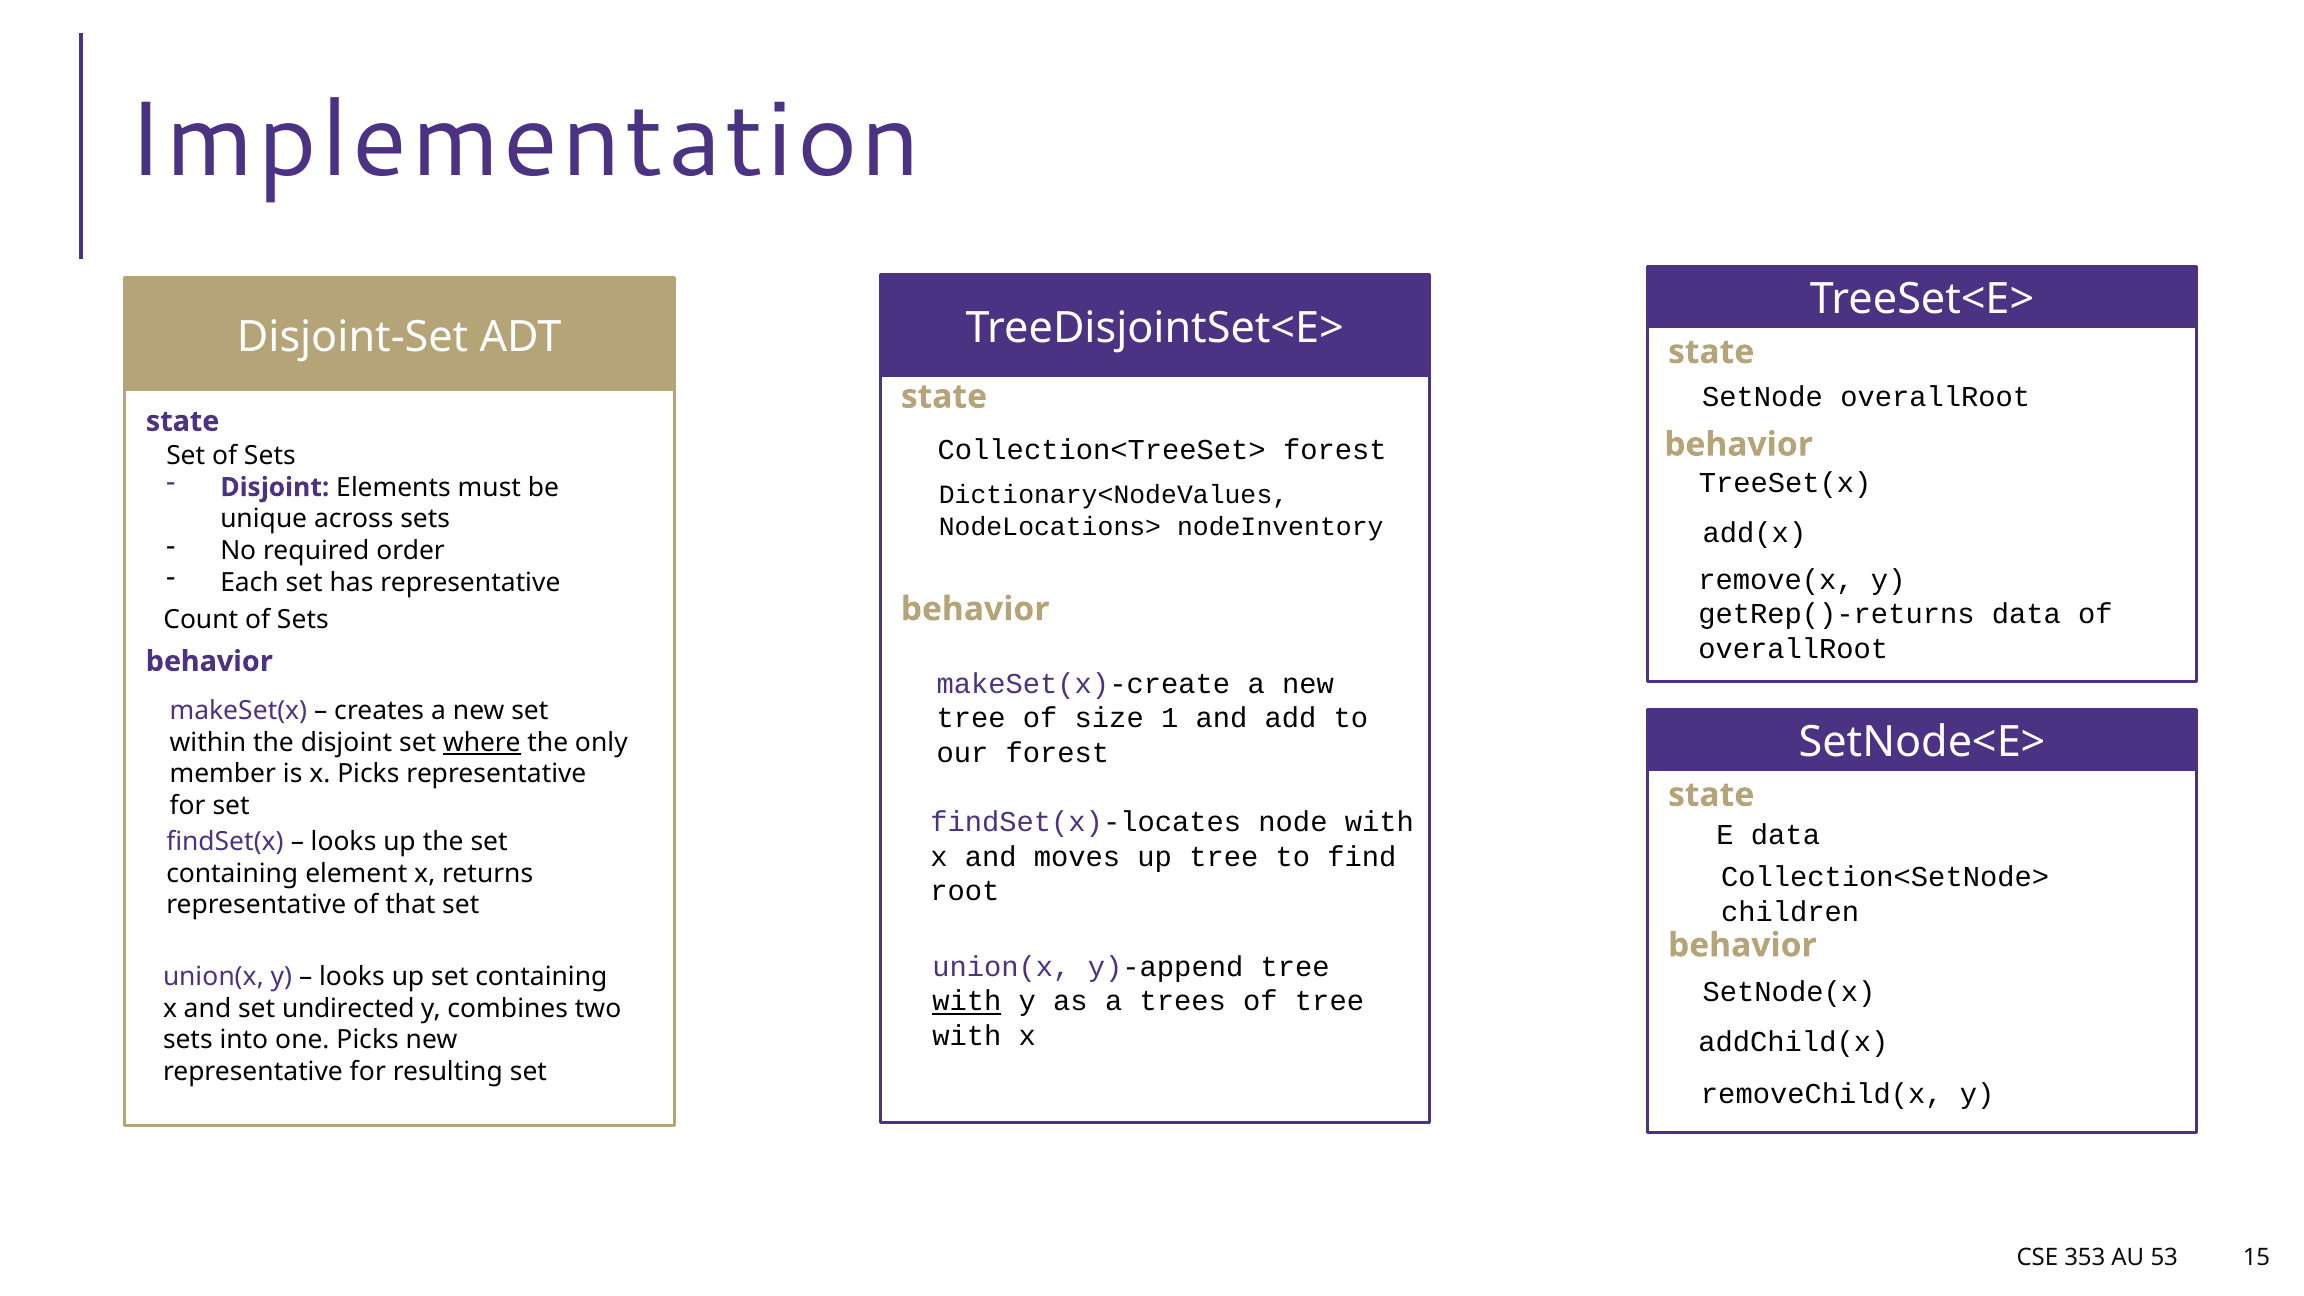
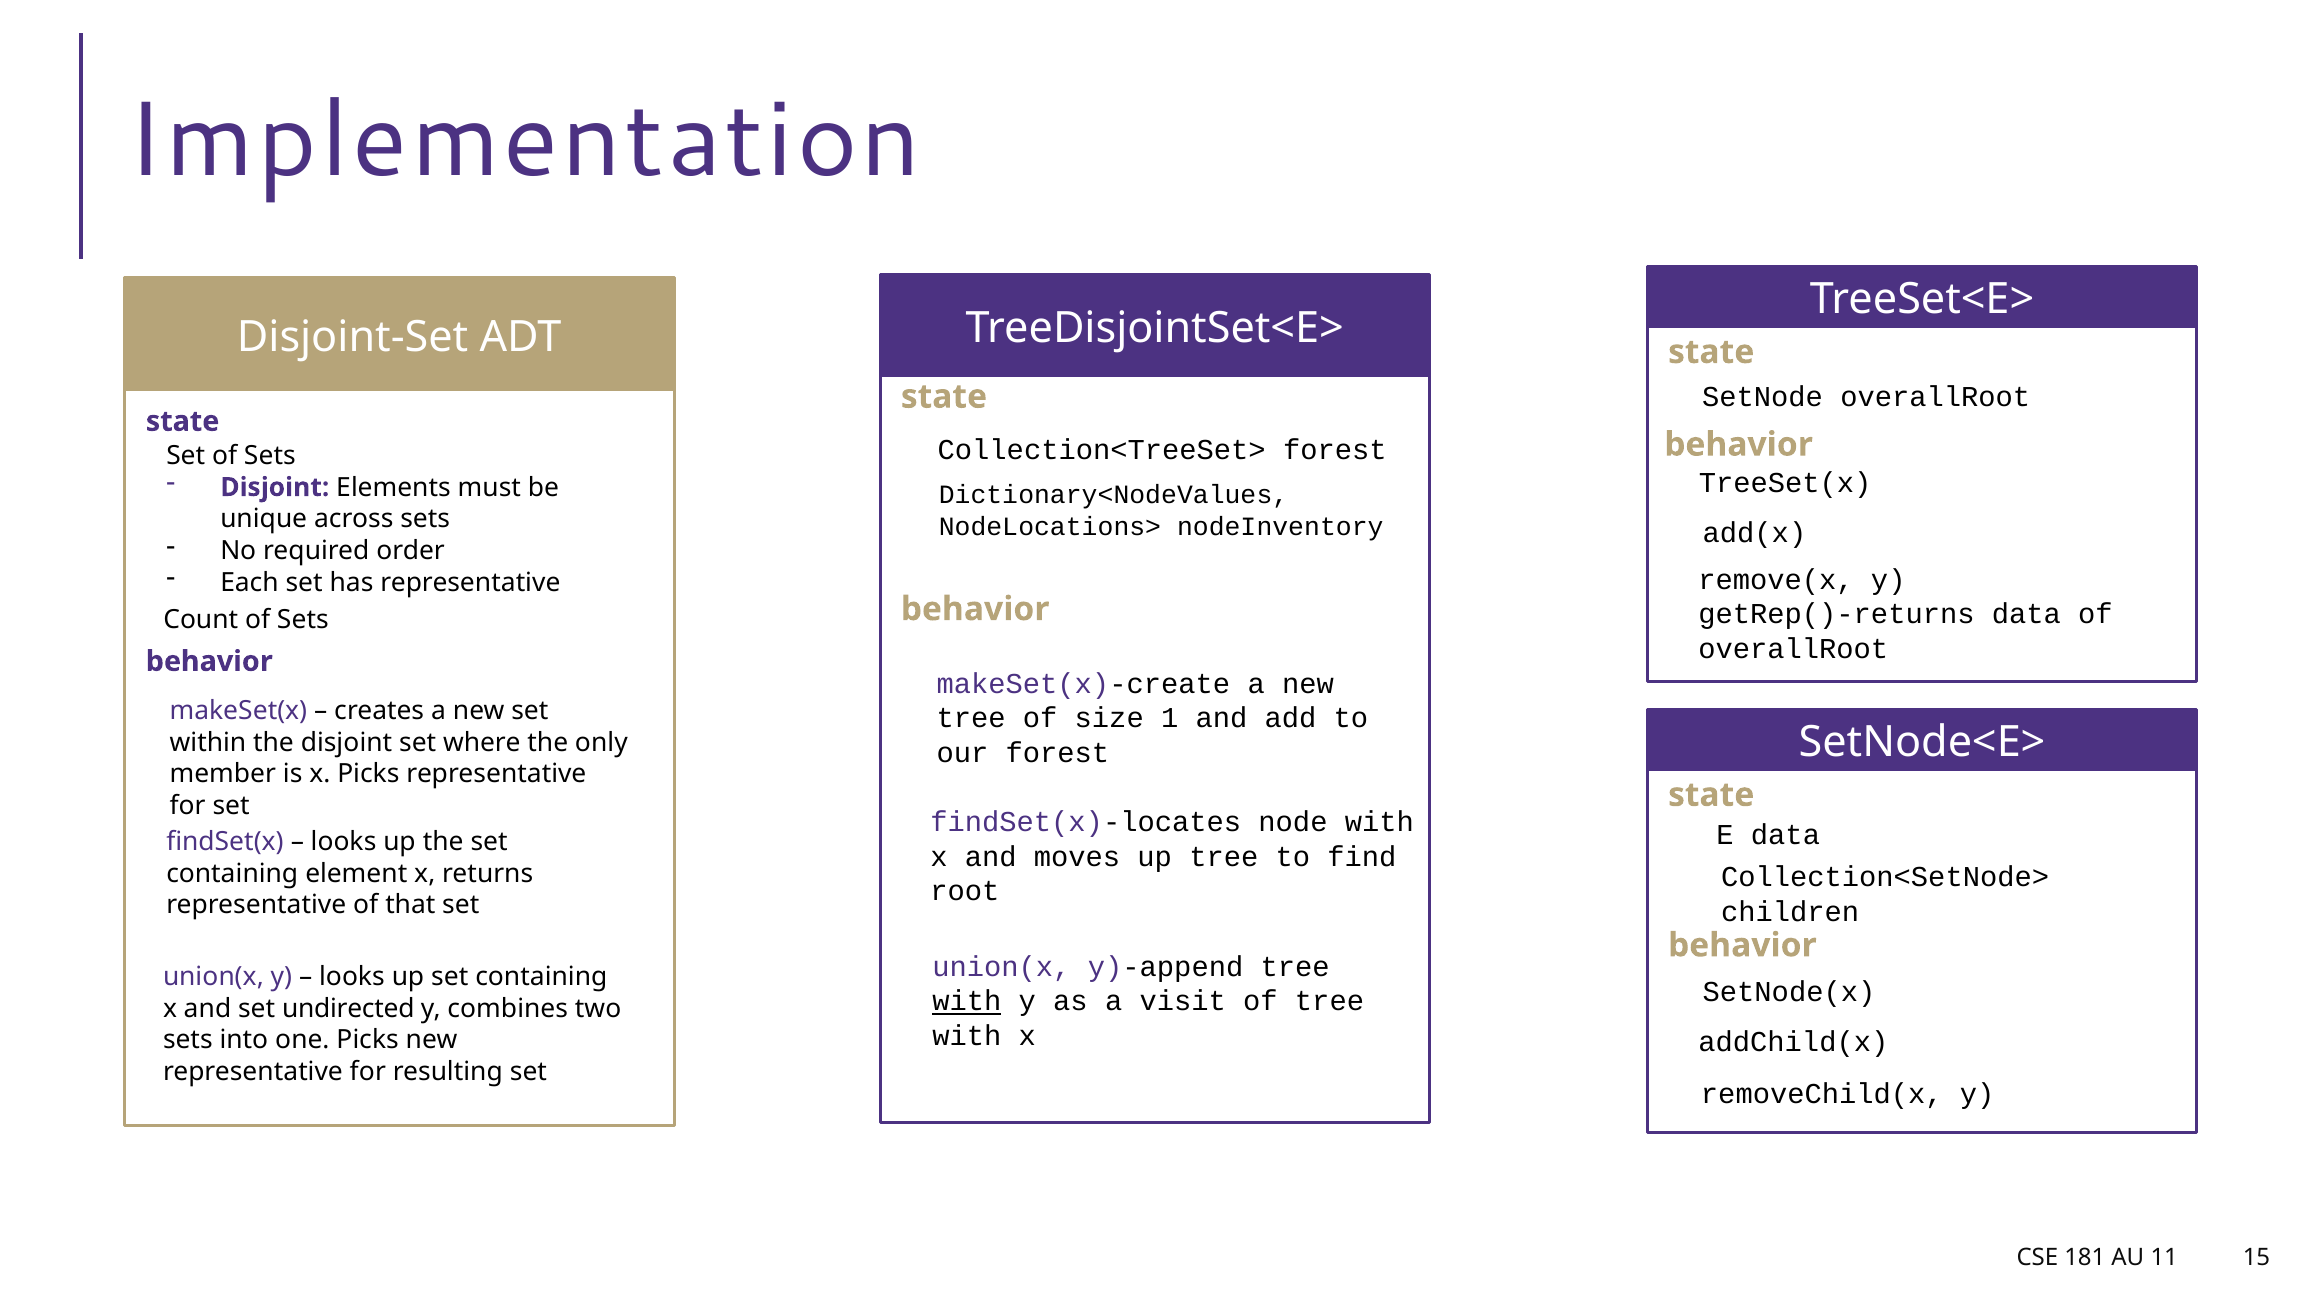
where underline: present -> none
trees: trees -> visit
353: 353 -> 181
53: 53 -> 11
